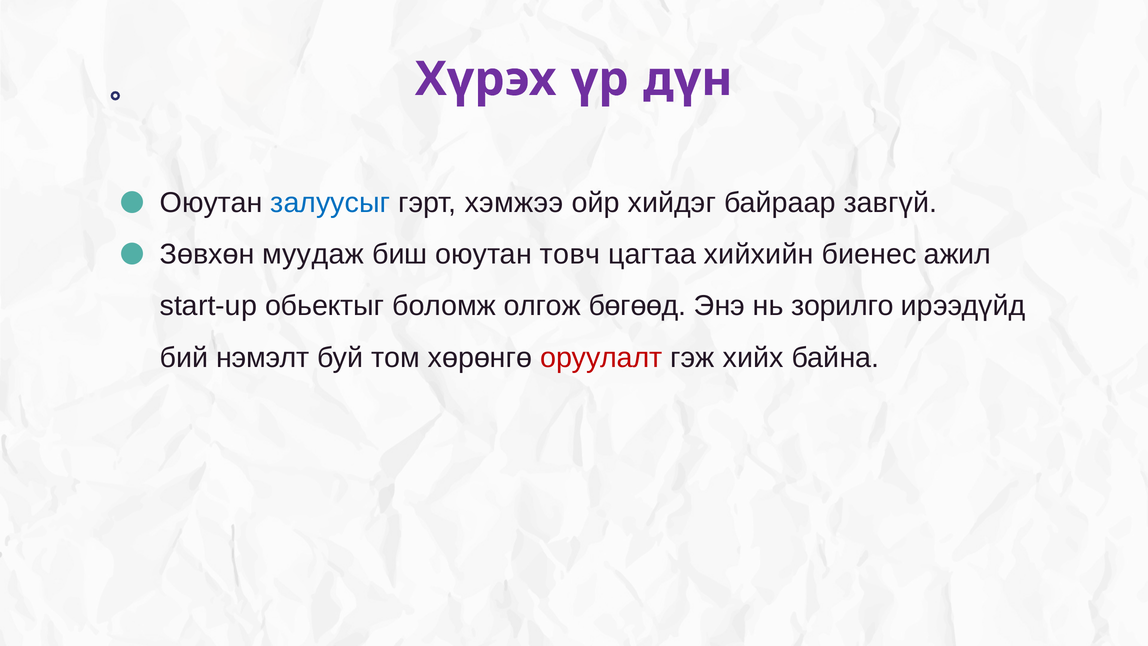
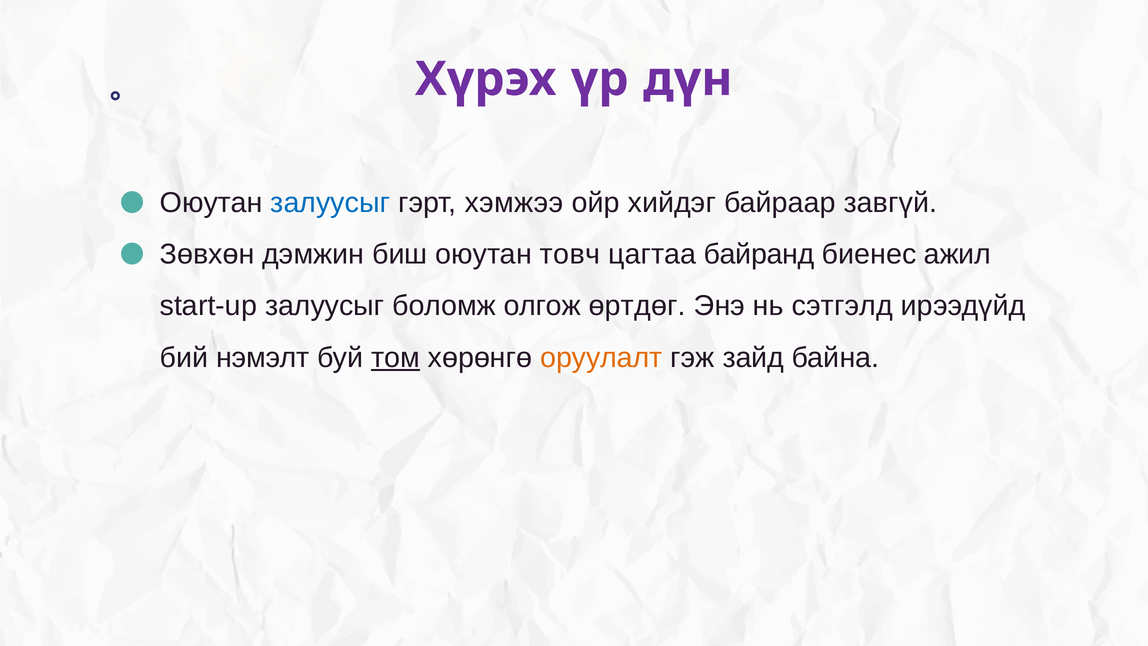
муудаж: муудаж -> дэмжин
хийхийн: хийхийн -> байранд
start-up обьектыг: обьектыг -> залуусыг
бөгөөд: бөгөөд -> өртдөг
зорилго: зорилго -> сэтгэлд
том underline: none -> present
оруулалт colour: red -> orange
хийх: хийх -> зайд
